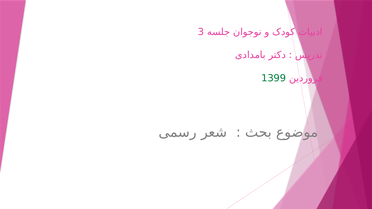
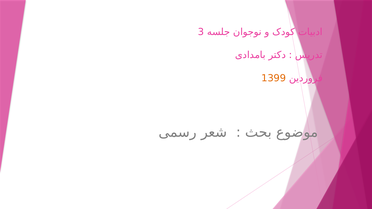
1399 colour: green -> orange
